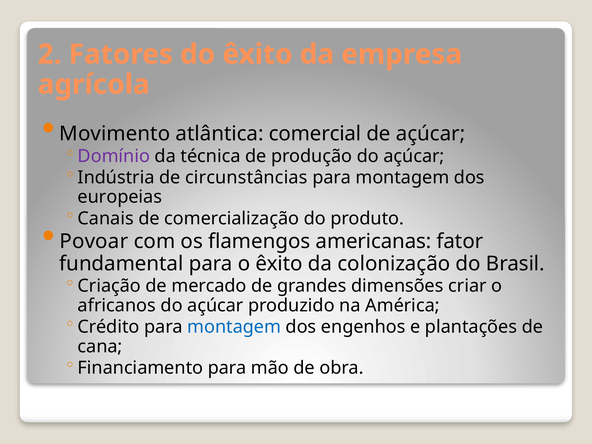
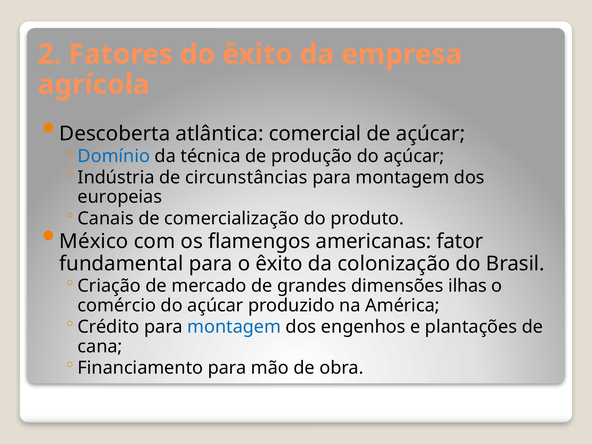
Movimento: Movimento -> Descoberta
Domínio colour: purple -> blue
Povoar: Povoar -> México
criar: criar -> ilhas
africanos: africanos -> comércio
